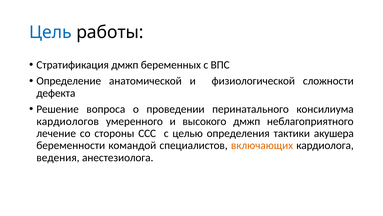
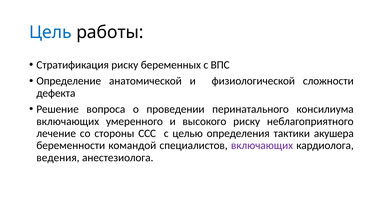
Стратификация дмжп: дмжп -> риску
кардиологов at (68, 121): кардиологов -> включающих
высокого дмжп: дмжп -> риску
включающих at (262, 145) colour: orange -> purple
